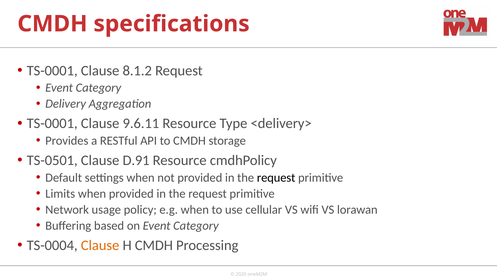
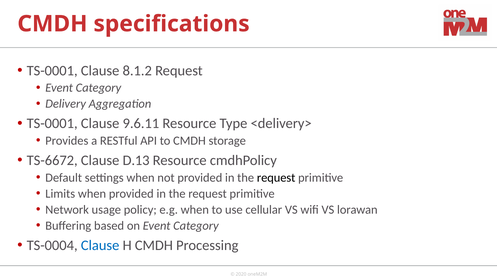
TS-0501: TS-0501 -> TS-6672
D.91: D.91 -> D.13
Clause at (100, 245) colour: orange -> blue
